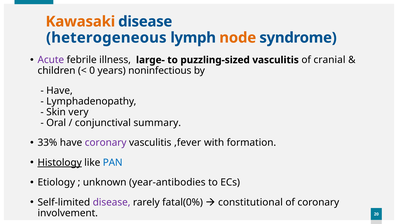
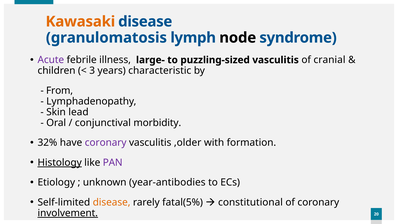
heterogeneous: heterogeneous -> granulomatosis
node colour: orange -> black
0: 0 -> 3
noninfectious: noninfectious -> characteristic
Have at (59, 91): Have -> From
very: very -> lead
summary: summary -> morbidity
33%: 33% -> 32%
,fever: ,fever -> ,older
PAN colour: blue -> purple
disease at (112, 202) colour: purple -> orange
fatal(0%: fatal(0% -> fatal(5%
involvement underline: none -> present
